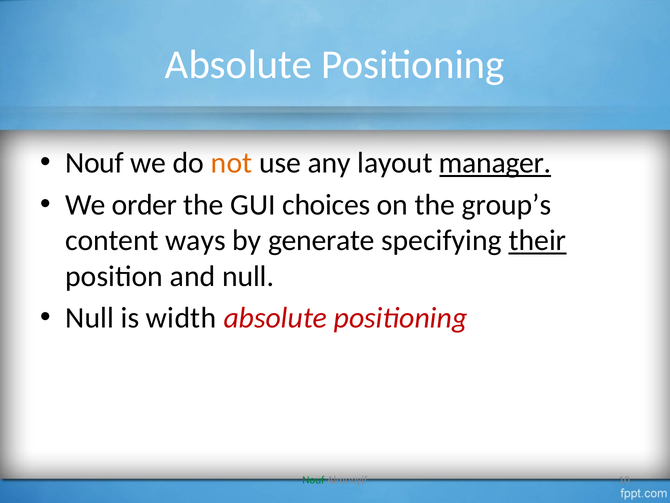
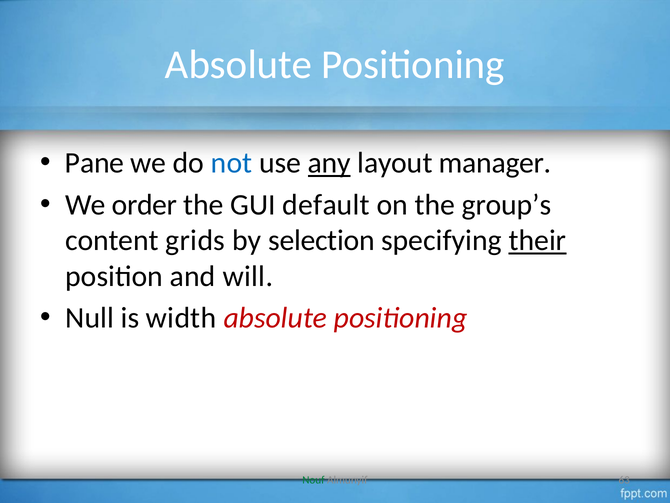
Nouf at (95, 163): Nouf -> Pane
not colour: orange -> blue
any underline: none -> present
manager underline: present -> none
choices: choices -> default
ways: ways -> grids
generate: generate -> selection
and null: null -> will
10: 10 -> 63
